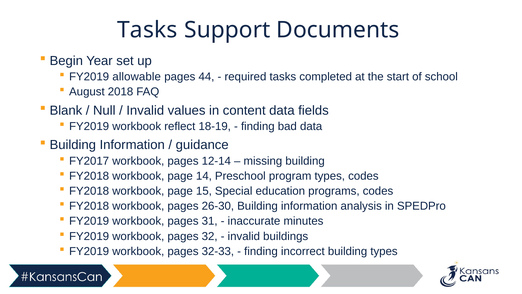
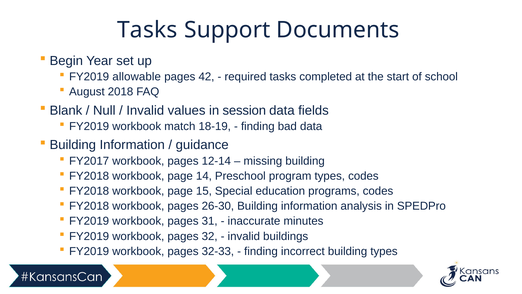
44: 44 -> 42
content: content -> session
reflect: reflect -> match
